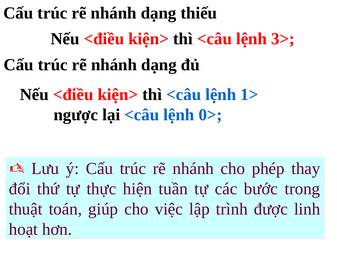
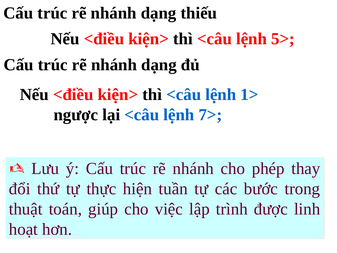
3>: 3> -> 5>
0>: 0> -> 7>
